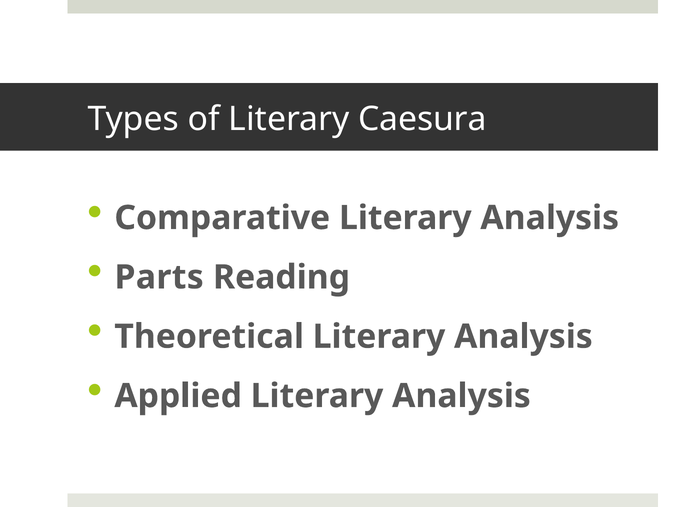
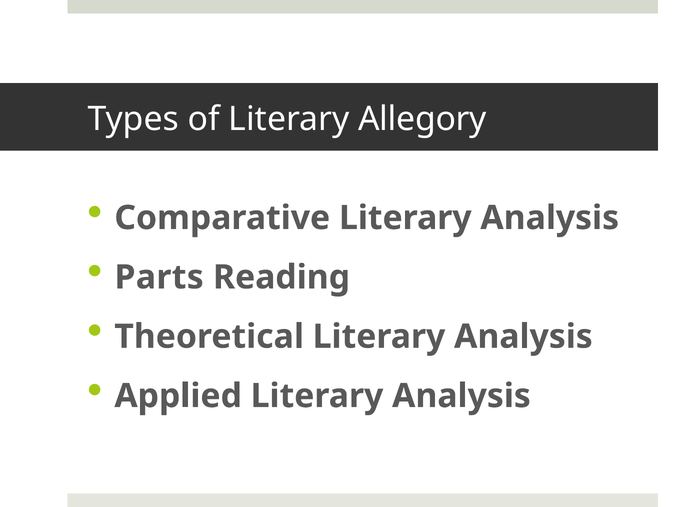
Caesura: Caesura -> Allegory
